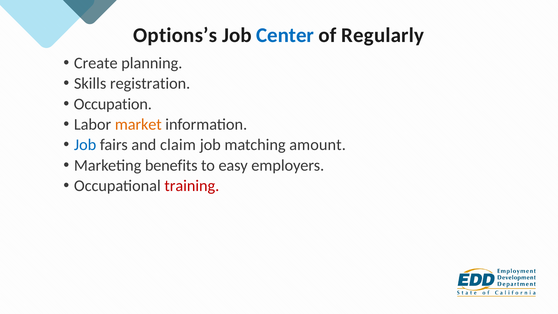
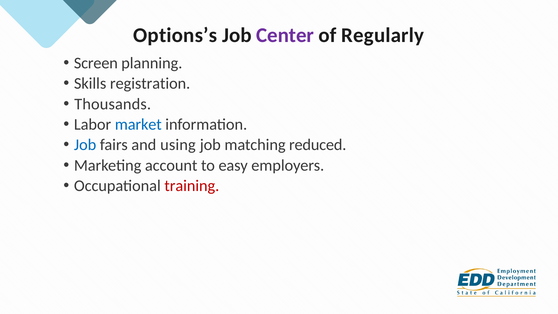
Center colour: blue -> purple
Create: Create -> Screen
Occupation: Occupation -> Thousands
market colour: orange -> blue
claim: claim -> using
amount: amount -> reduced
benefits: benefits -> account
